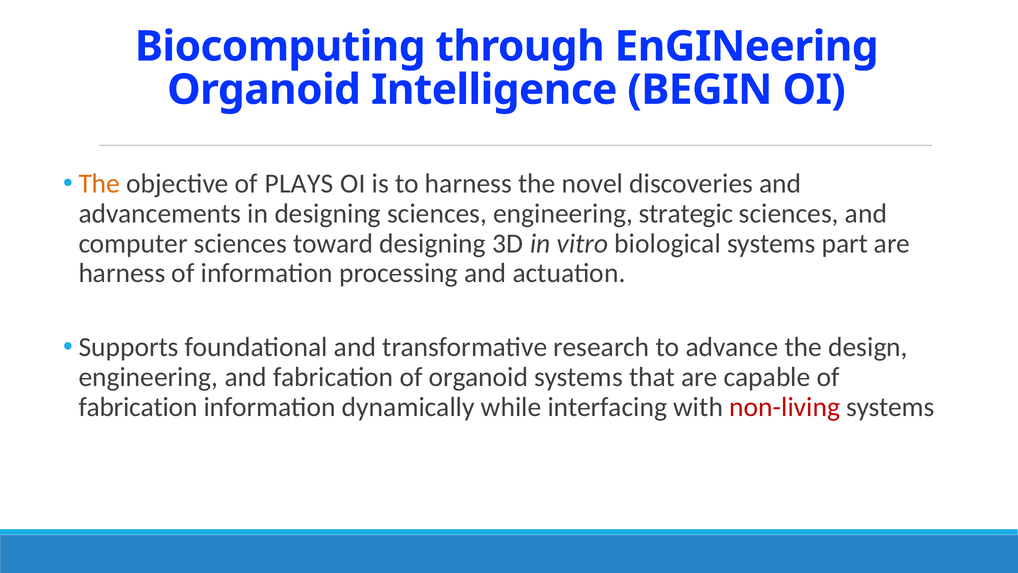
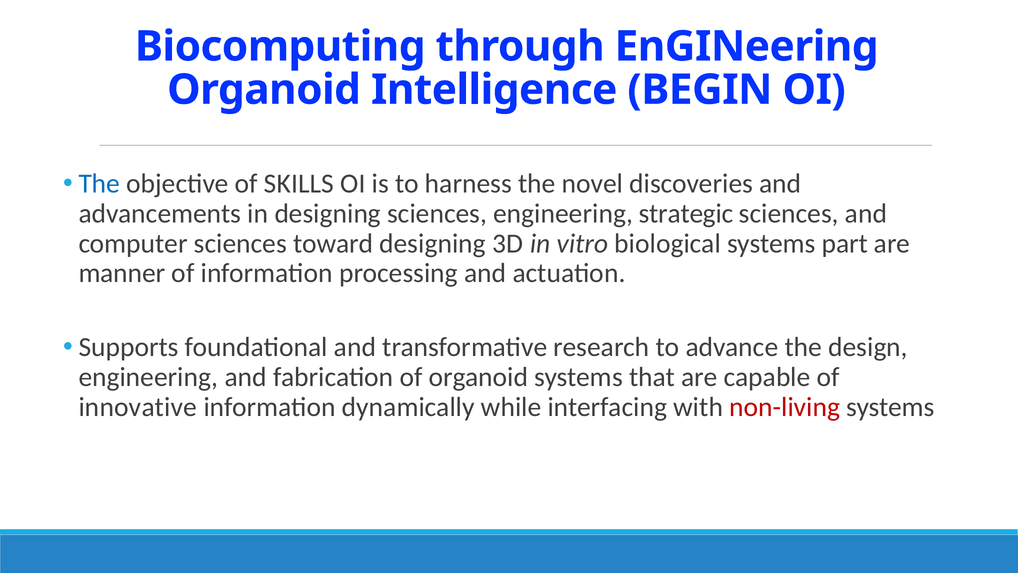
The at (99, 184) colour: orange -> blue
PLAYS: PLAYS -> SKILLS
harness at (122, 273): harness -> manner
fabrication at (138, 407): fabrication -> innovative
